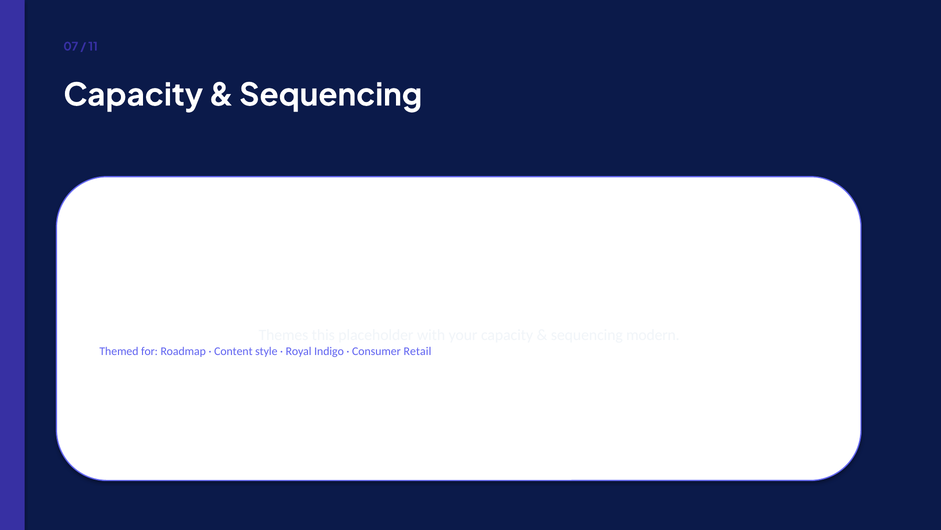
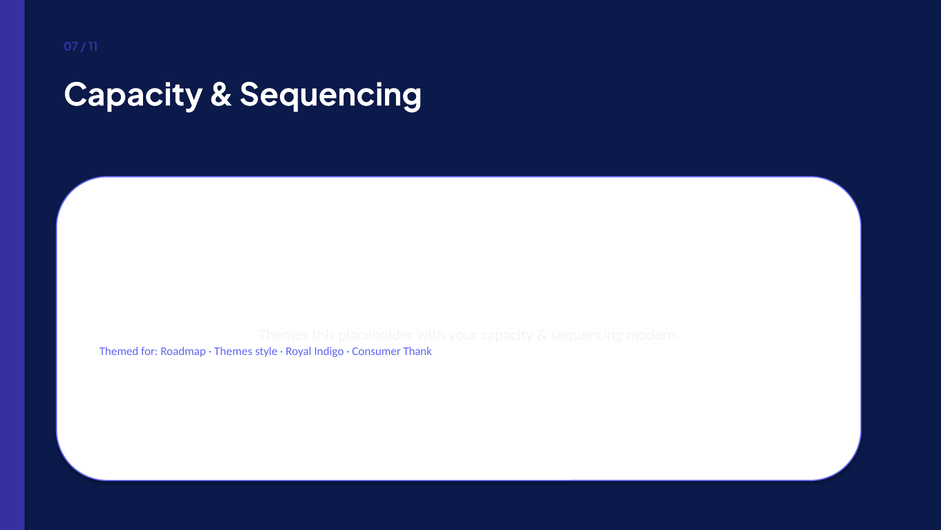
Content at (233, 351): Content -> Themes
Retail: Retail -> Thank
